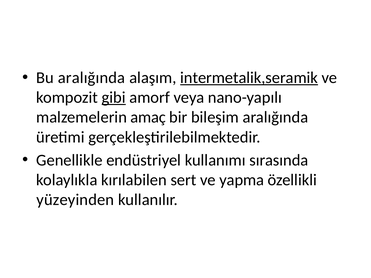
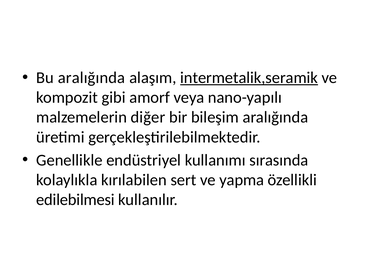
gibi underline: present -> none
amaç: amaç -> diğer
yüzeyinden: yüzeyinden -> edilebilmesi
